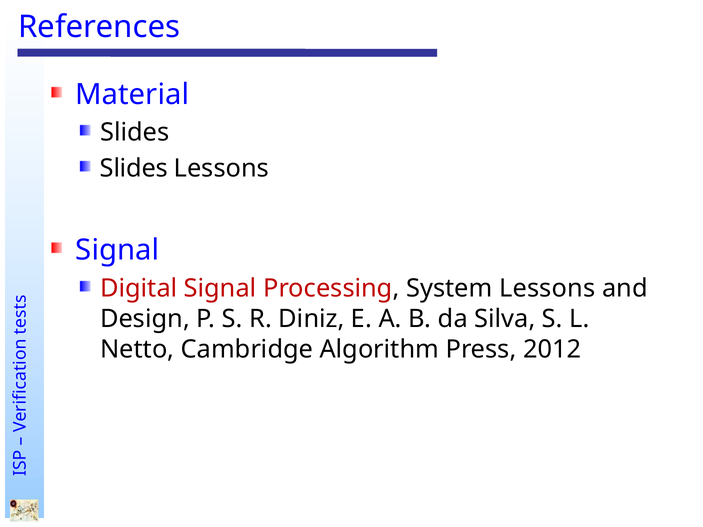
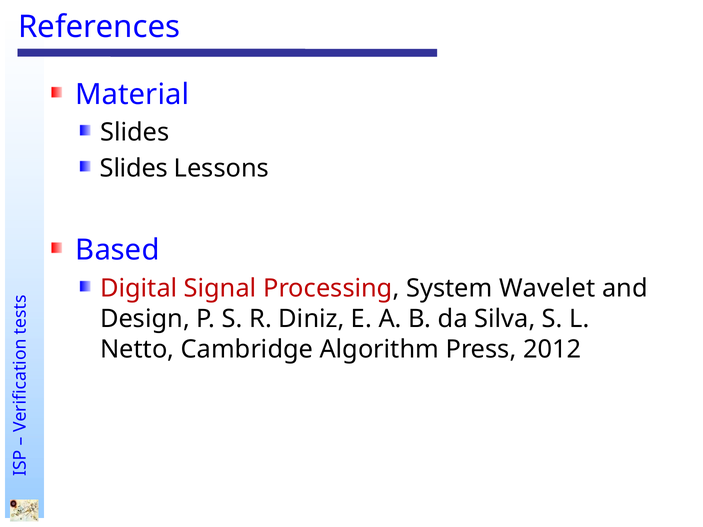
Signal at (117, 250): Signal -> Based
System Lessons: Lessons -> Wavelet
